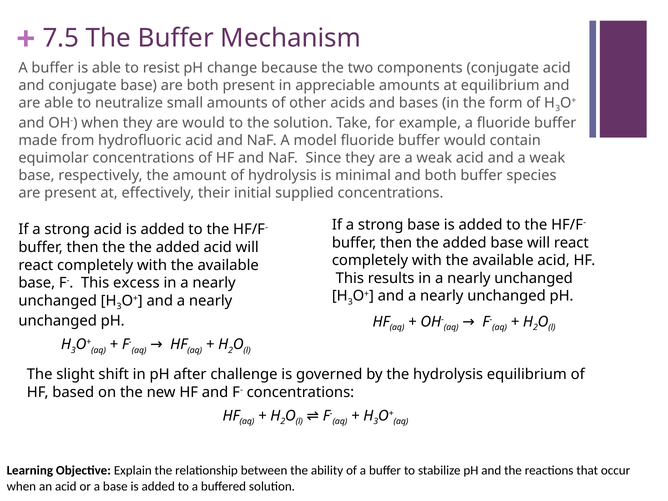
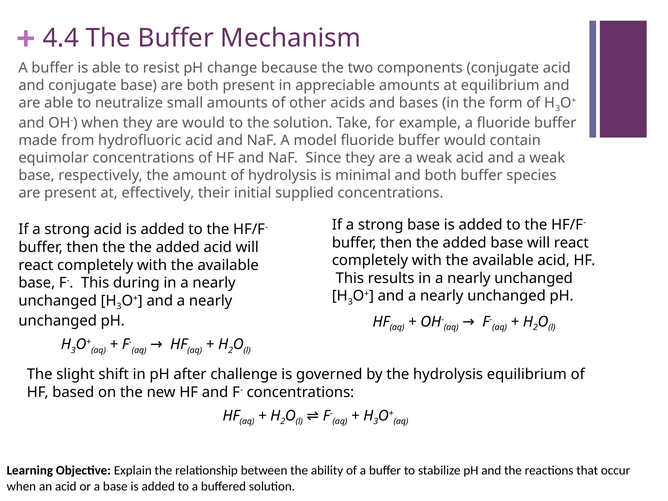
7.5: 7.5 -> 4.4
excess: excess -> during
